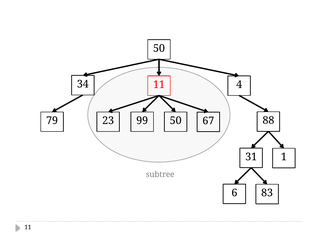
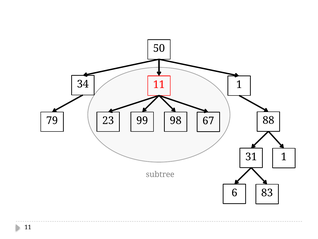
11 4: 4 -> 1
23 50: 50 -> 98
